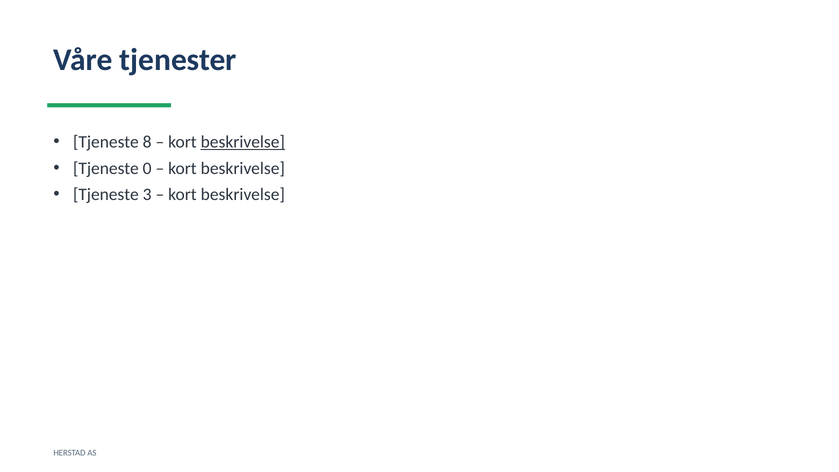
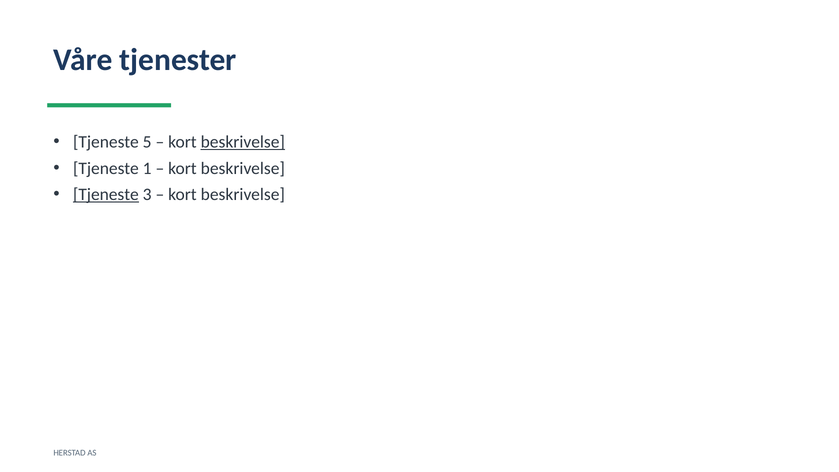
8: 8 -> 5
0: 0 -> 1
Tjeneste at (106, 195) underline: none -> present
